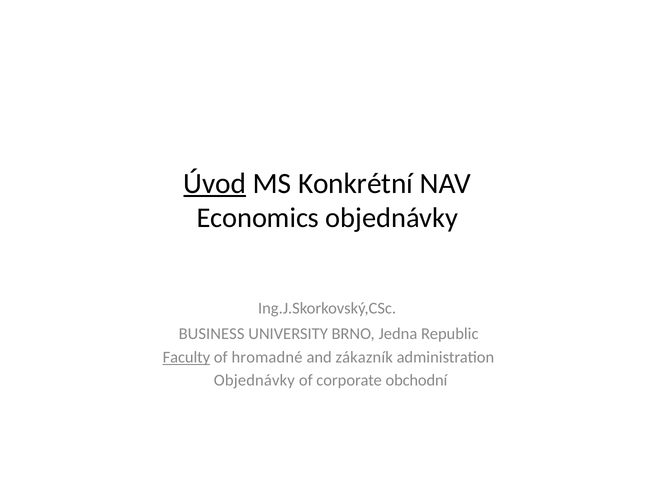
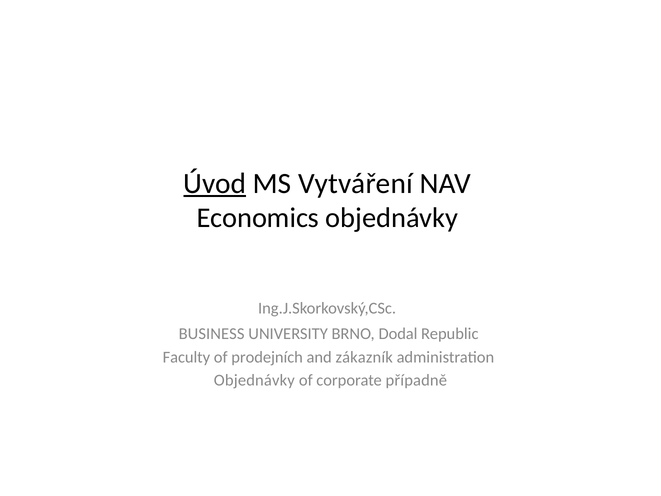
Konkrétní: Konkrétní -> Vytváření
Jedna: Jedna -> Dodal
Faculty underline: present -> none
hromadné: hromadné -> prodejních
obchodní: obchodní -> případně
